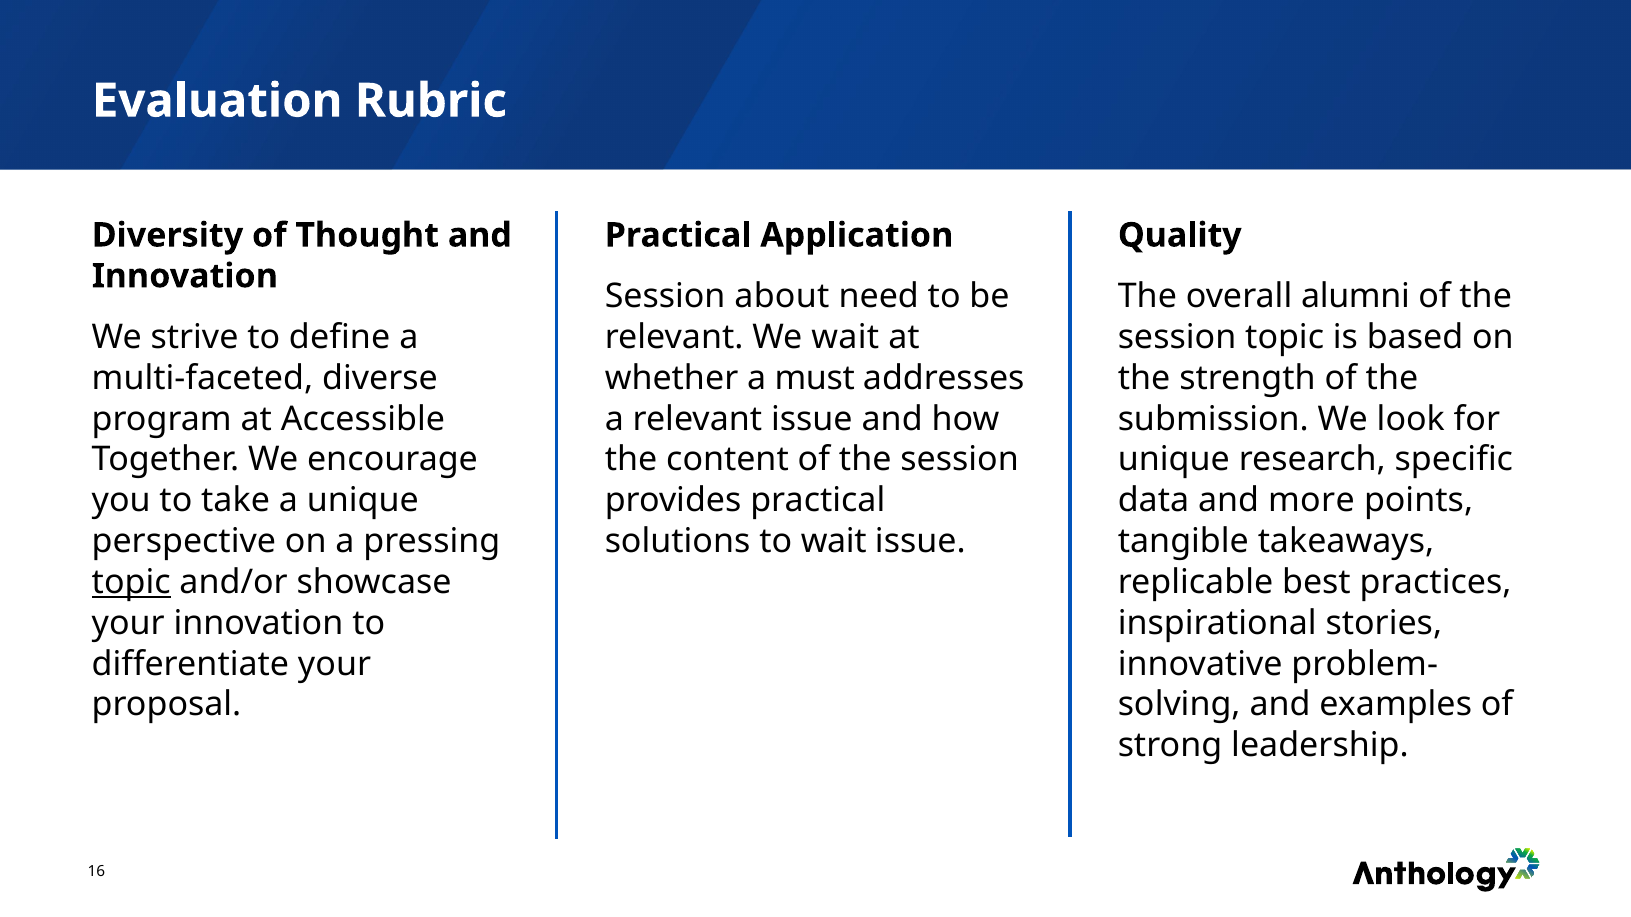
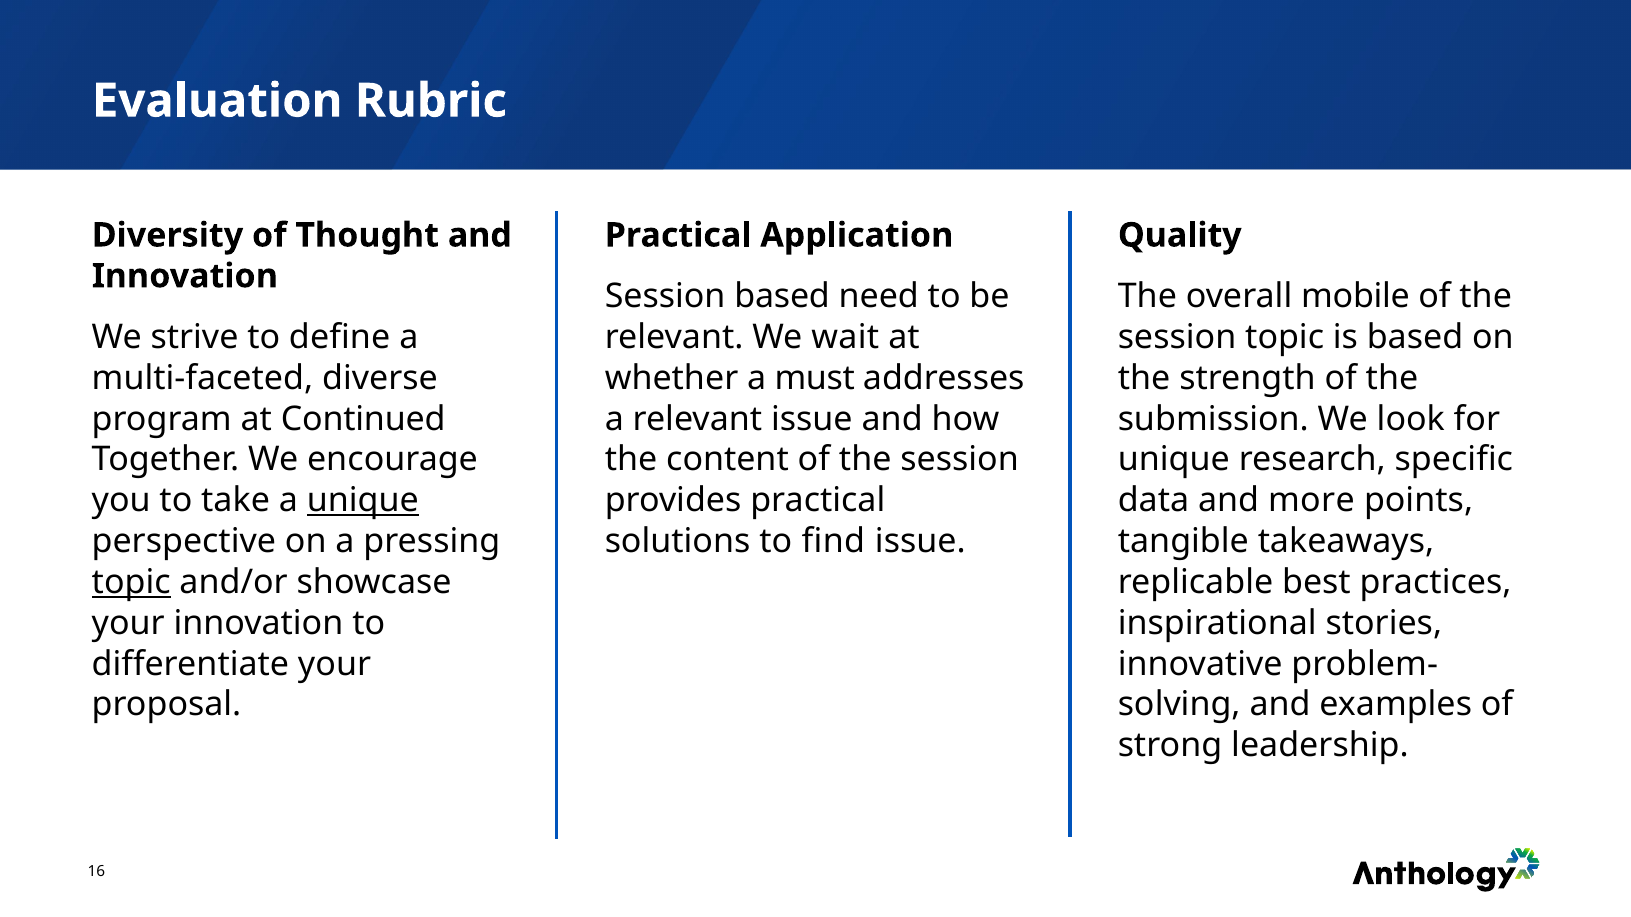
Session about: about -> based
alumni: alumni -> mobile
Accessible: Accessible -> Continued
unique at (363, 501) underline: none -> present
to wait: wait -> find
